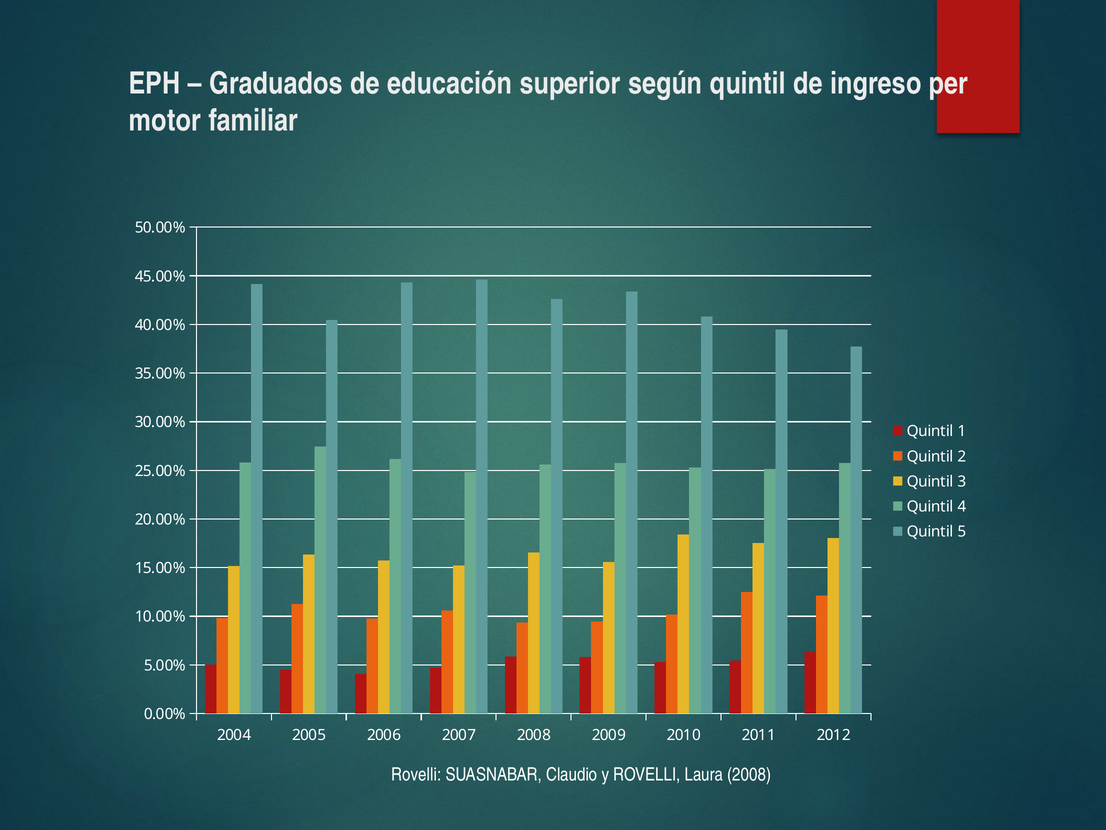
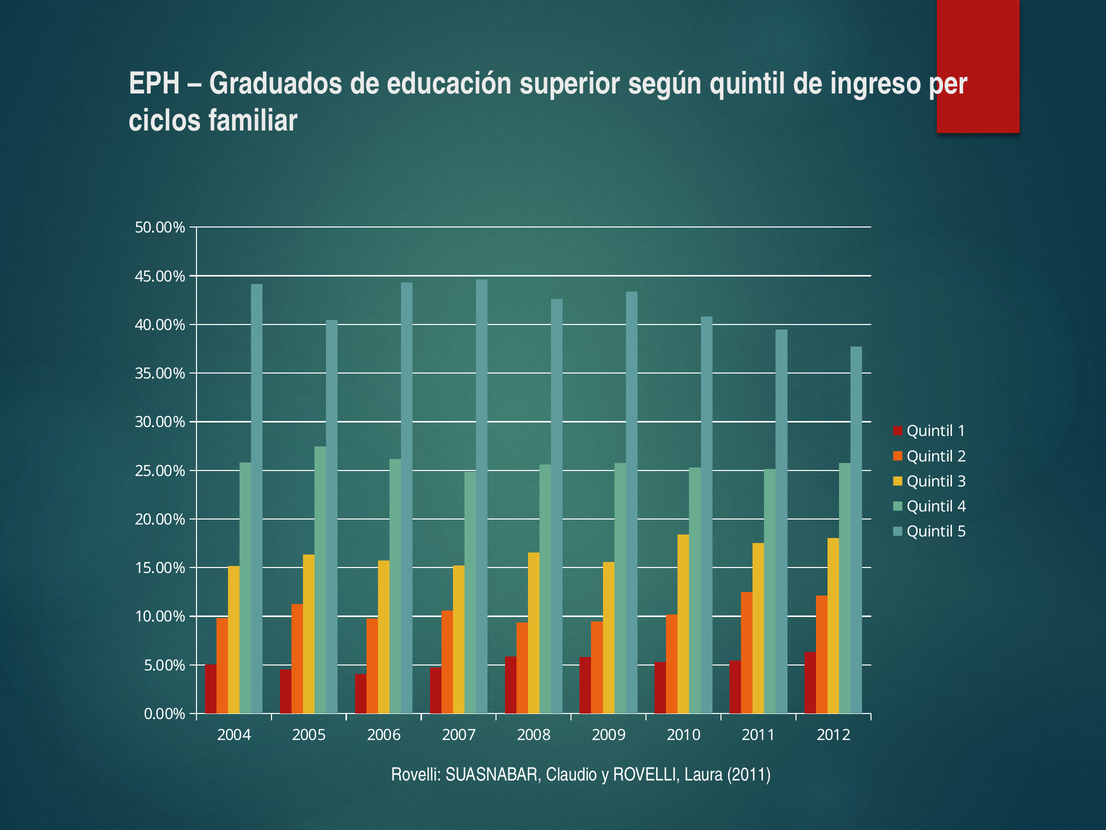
motor: motor -> ciclos
Laura 2008: 2008 -> 2011
